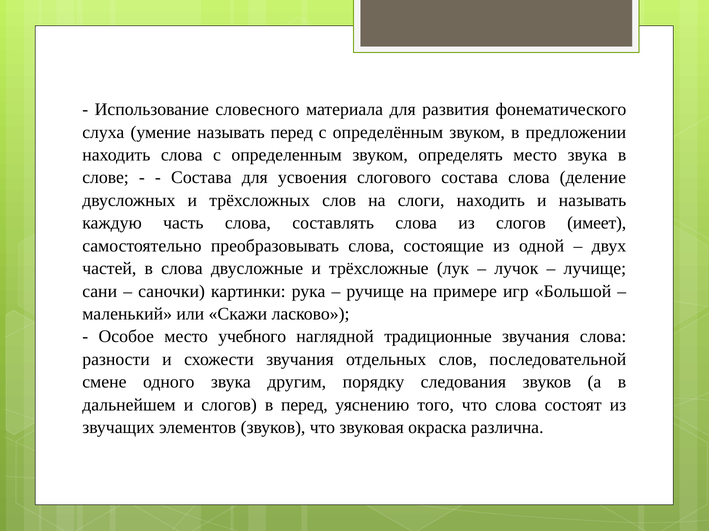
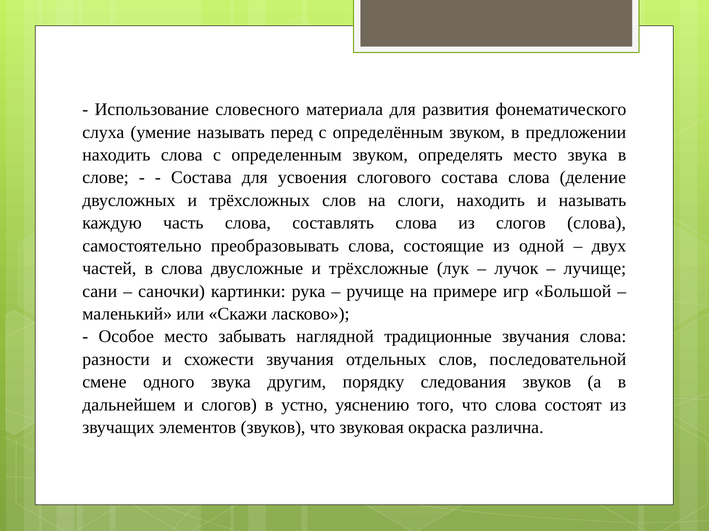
слогов имеет: имеет -> слова
учебного: учебного -> забывать
в перед: перед -> устно
